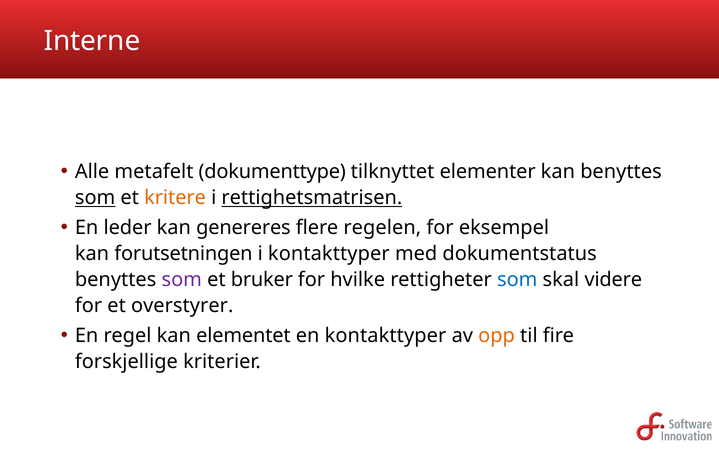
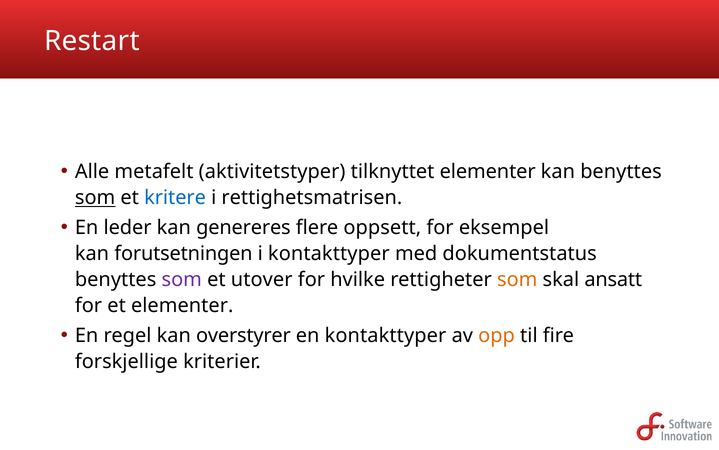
Interne: Interne -> Restart
dokumenttype: dokumenttype -> aktivitetstyper
kritere colour: orange -> blue
rettighetsmatrisen underline: present -> none
regelen: regelen -> oppsett
bruker: bruker -> utover
som at (517, 279) colour: blue -> orange
videre: videre -> ansatt
et overstyrer: overstyrer -> elementer
elementet: elementet -> overstyrer
